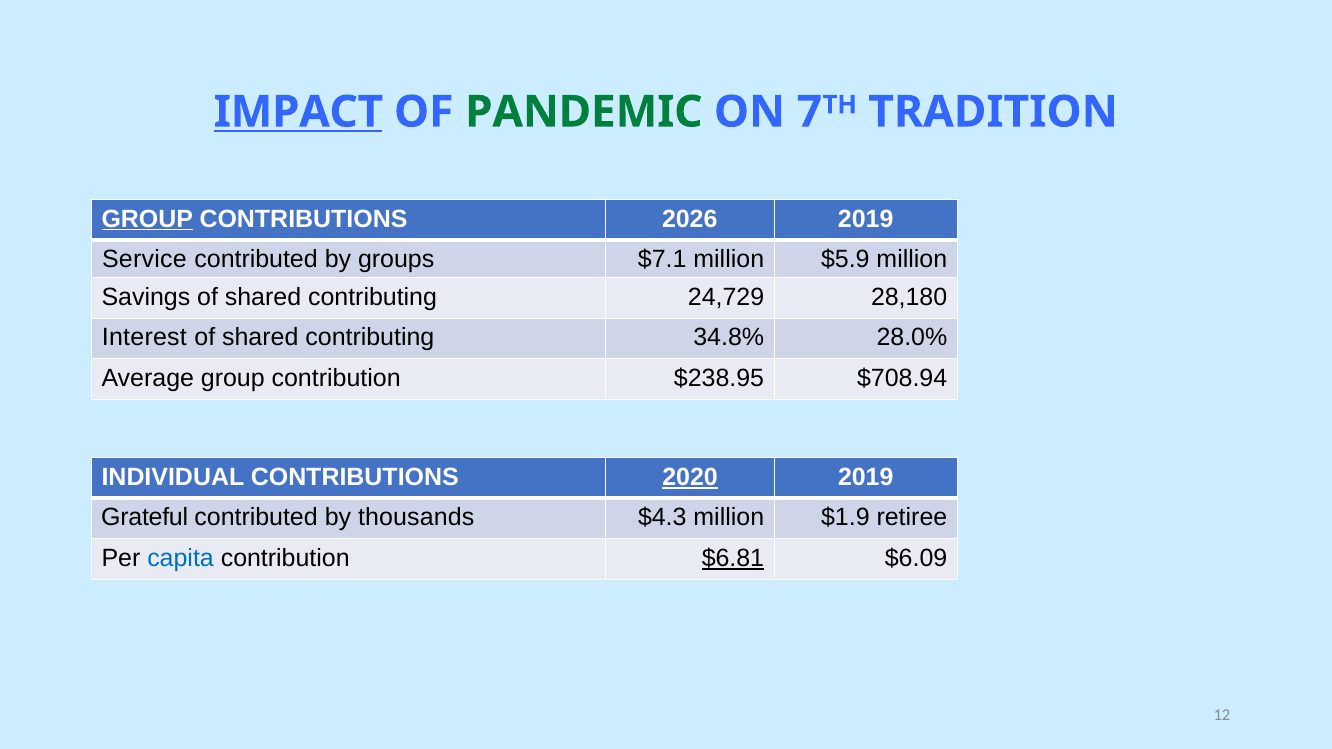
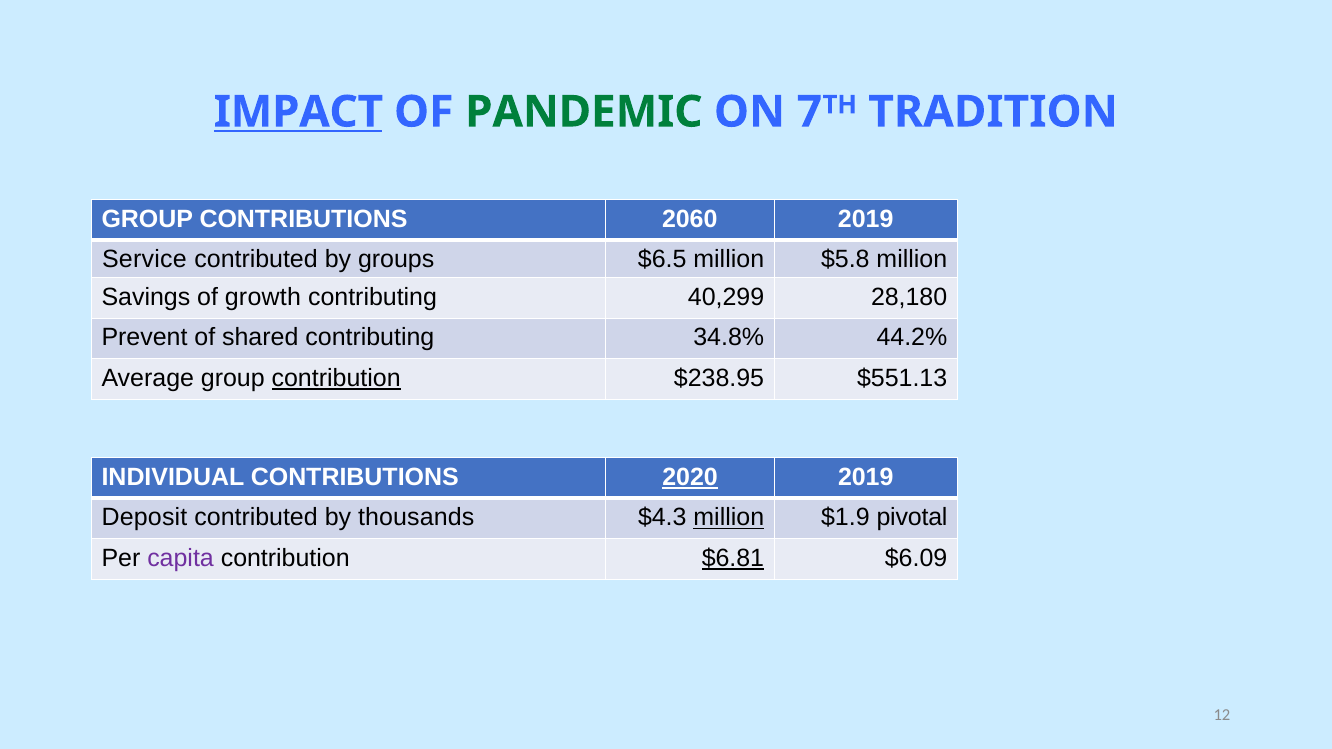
GROUP at (147, 219) underline: present -> none
2026: 2026 -> 2060
$7.1: $7.1 -> $6.5
$5.9: $5.9 -> $5.8
shared at (263, 297): shared -> growth
24,729: 24,729 -> 40,299
Interest: Interest -> Prevent
28.0%: 28.0% -> 44.2%
contribution at (336, 378) underline: none -> present
$708.94: $708.94 -> $551.13
Grateful: Grateful -> Deposit
million at (729, 518) underline: none -> present
retiree: retiree -> pivotal
capita colour: blue -> purple
